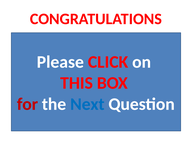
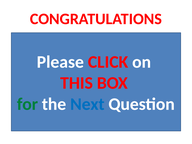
for colour: red -> green
